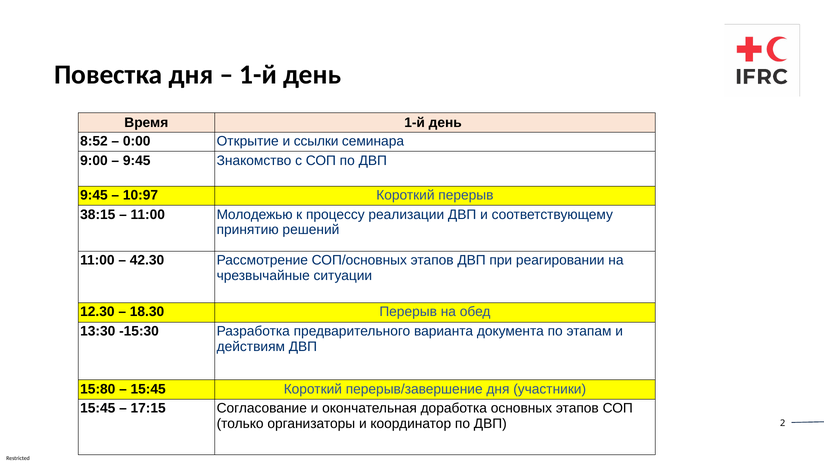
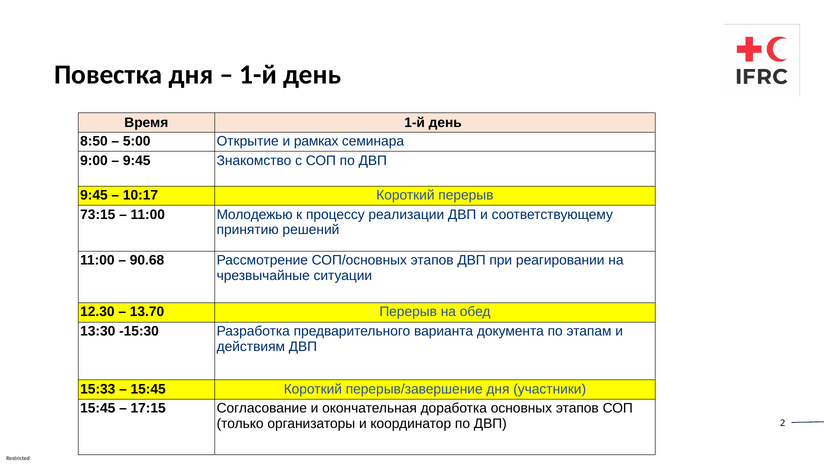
8:52: 8:52 -> 8:50
0:00: 0:00 -> 5:00
ссылки: ссылки -> рамках
10:97: 10:97 -> 10:17
38:15: 38:15 -> 73:15
42.30: 42.30 -> 90.68
18.30: 18.30 -> 13.70
15:80: 15:80 -> 15:33
